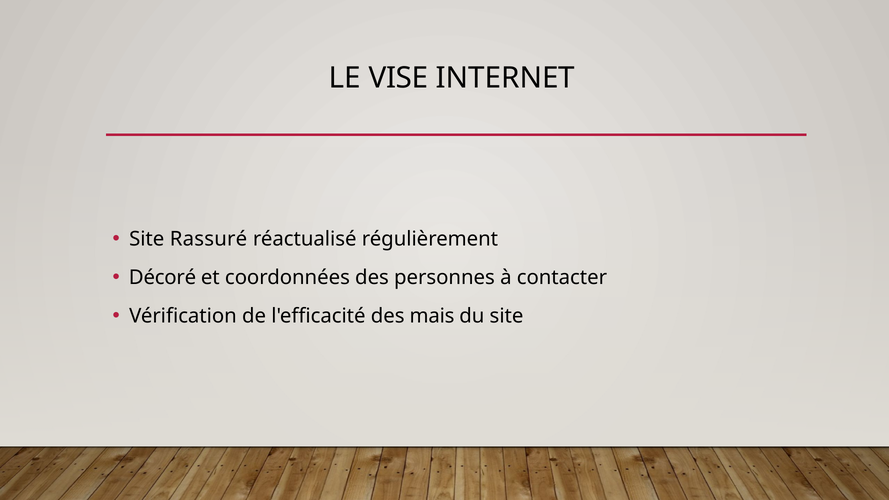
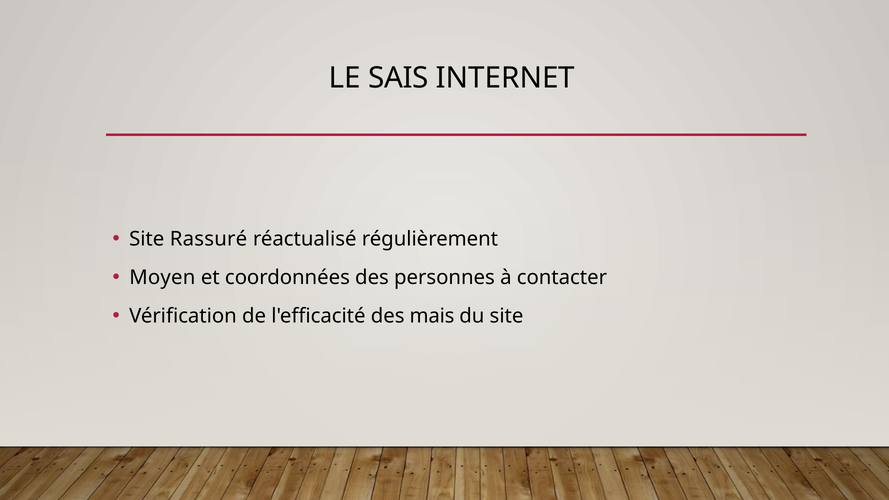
VISE: VISE -> SAIS
Décoré: Décoré -> Moyen
